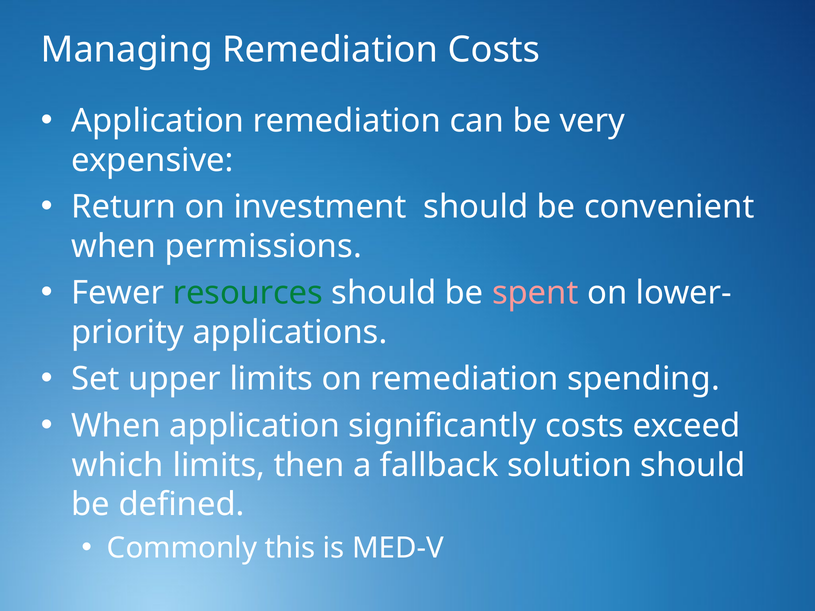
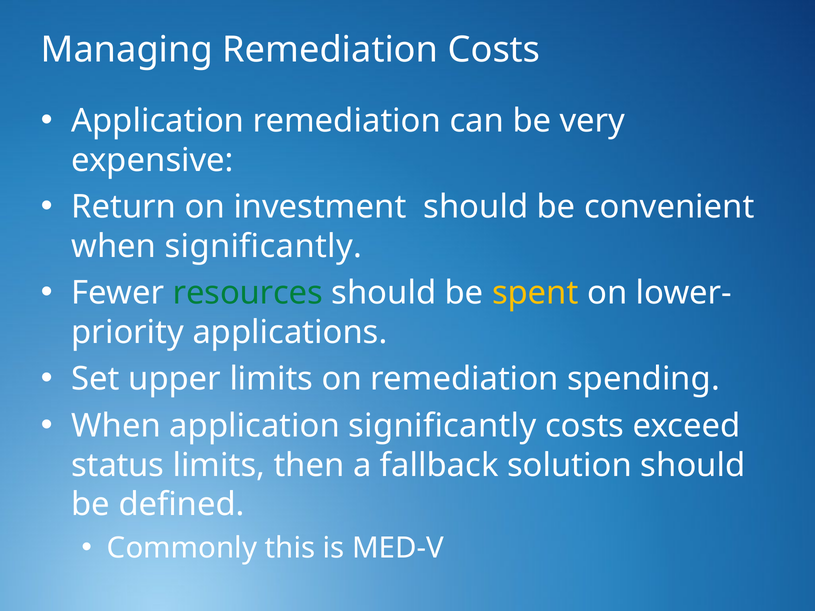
when permissions: permissions -> significantly
spent colour: pink -> yellow
which: which -> status
